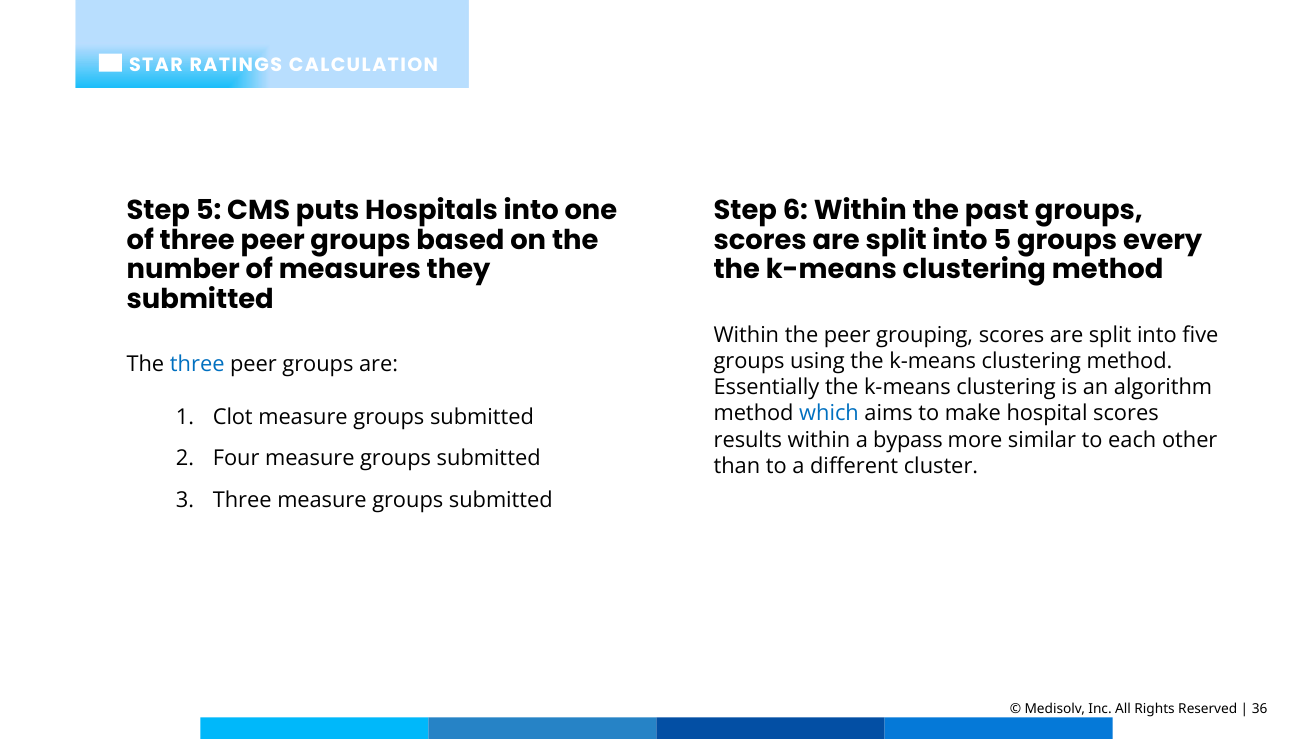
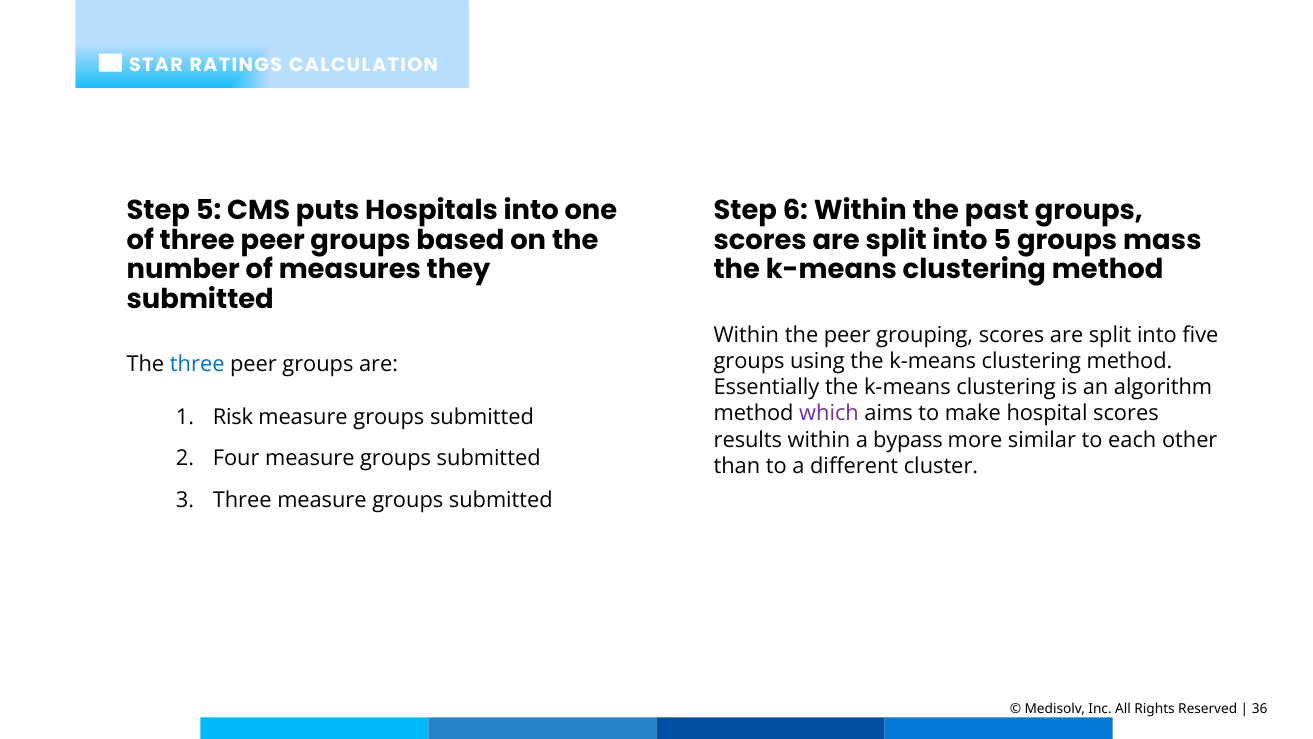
every: every -> mass
which colour: blue -> purple
Clot: Clot -> Risk
